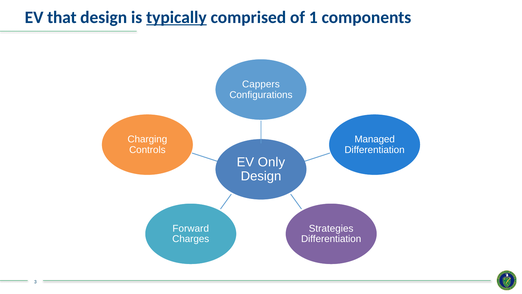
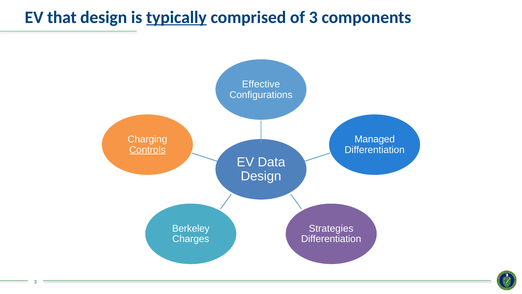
of 1: 1 -> 3
Cappers: Cappers -> Effective
Controls underline: none -> present
Only: Only -> Data
Forward: Forward -> Berkeley
